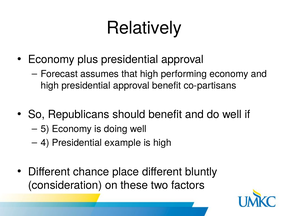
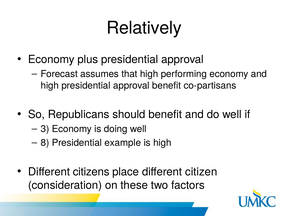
5: 5 -> 3
4: 4 -> 8
chance: chance -> citizens
bluntly: bluntly -> citizen
